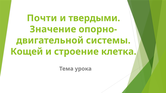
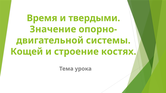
Почти: Почти -> Время
клетка: клетка -> костях
